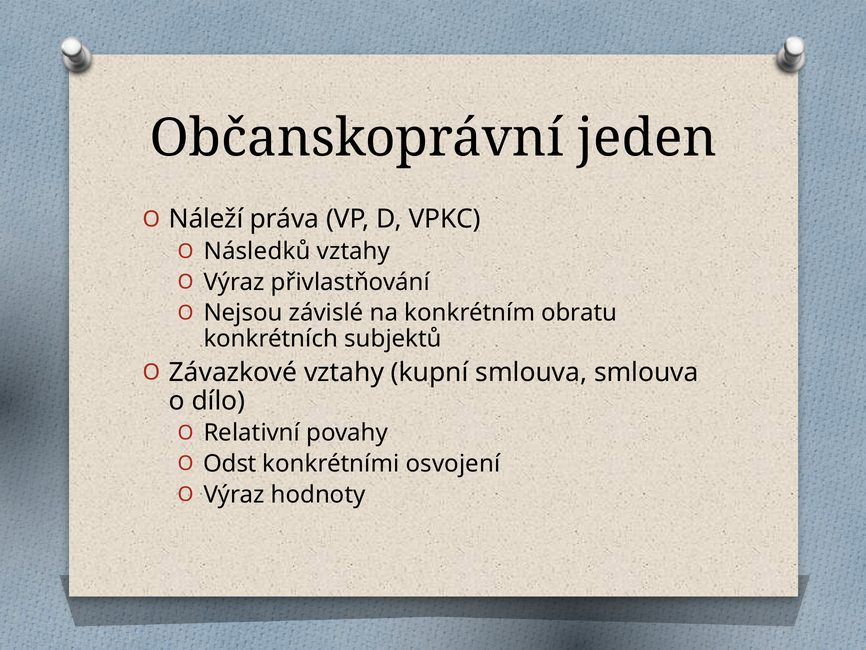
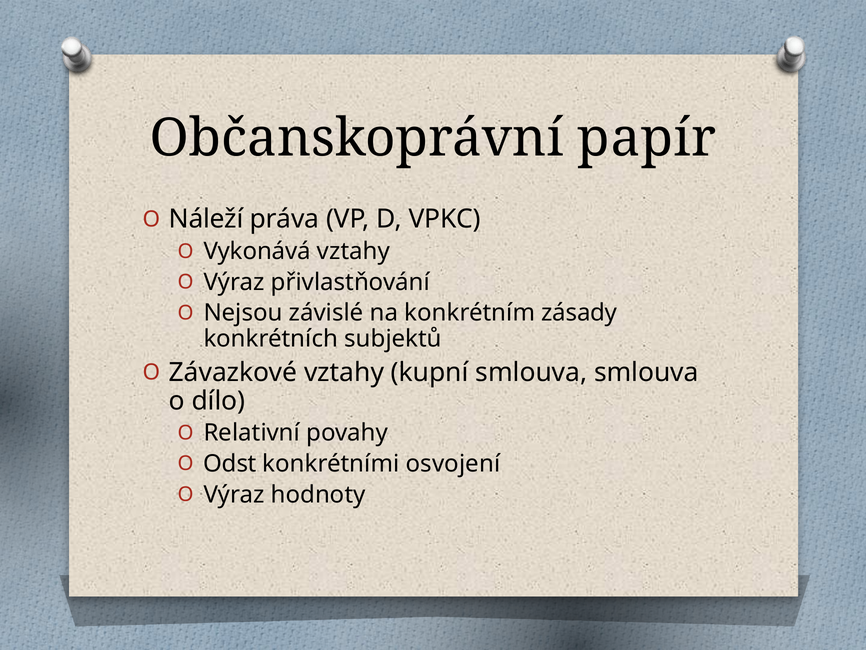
jeden: jeden -> papír
Následků: Následků -> Vykonává
obratu: obratu -> zásady
